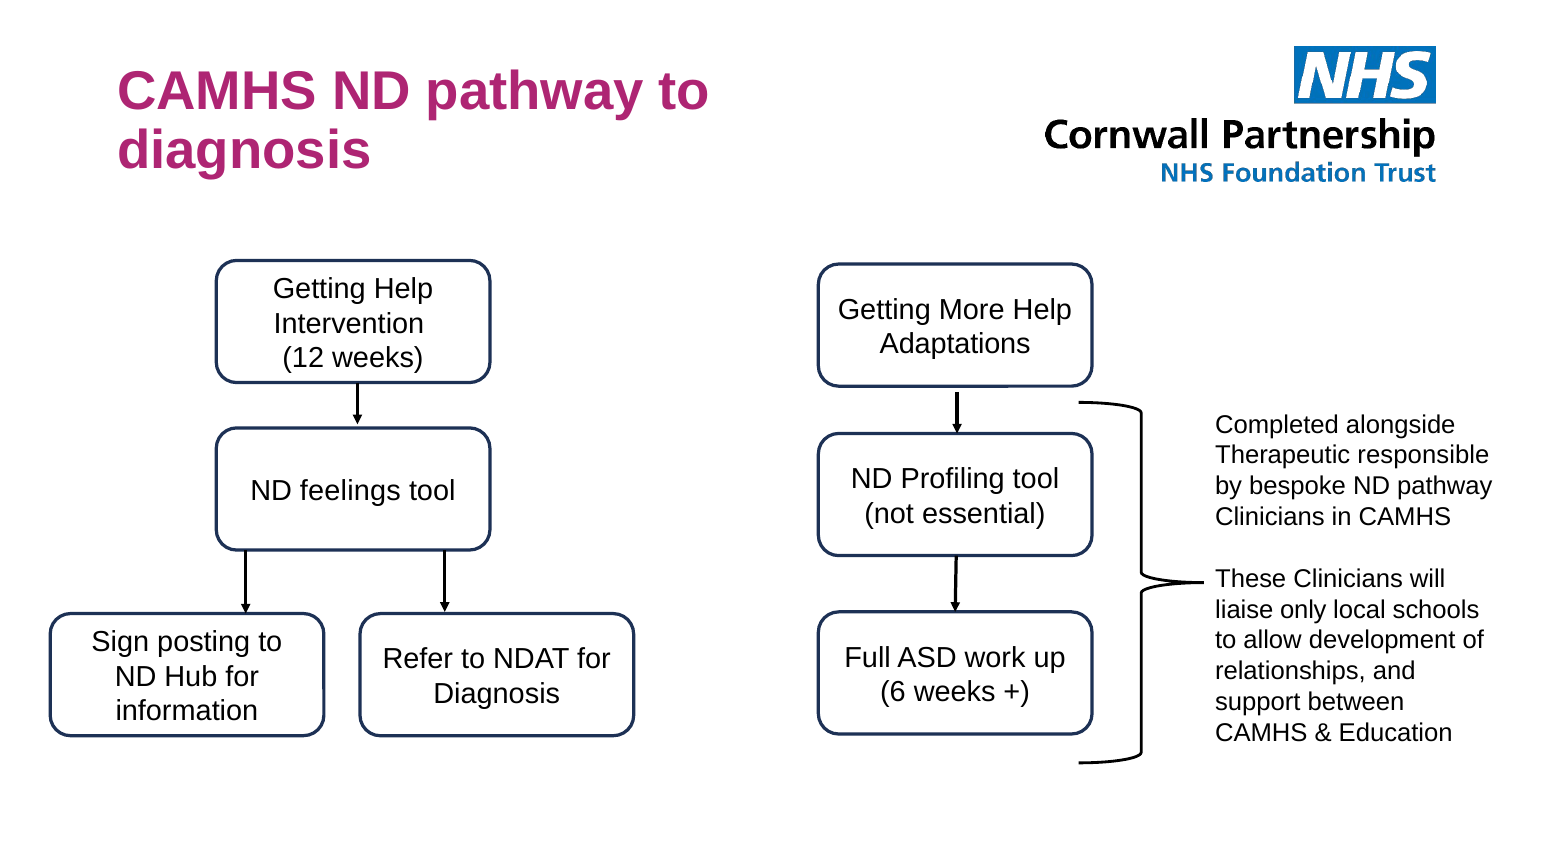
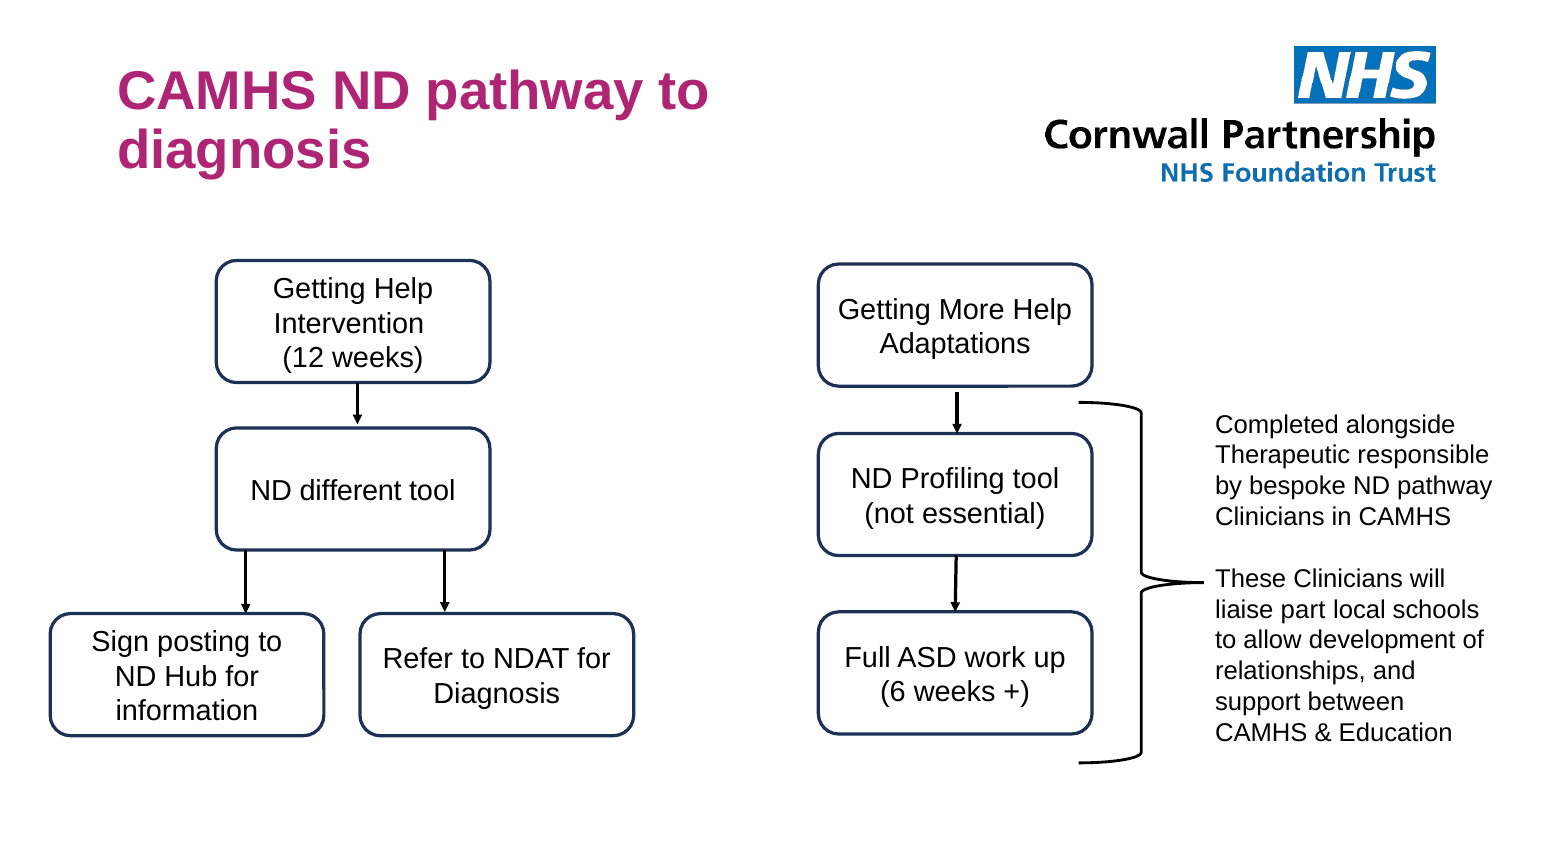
feelings: feelings -> different
only: only -> part
